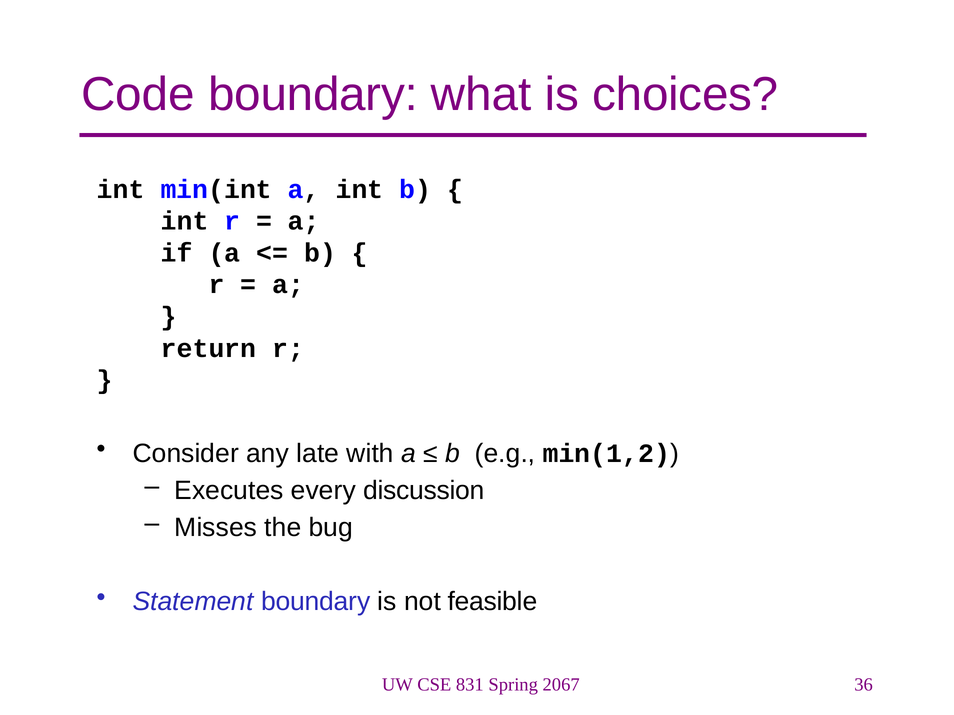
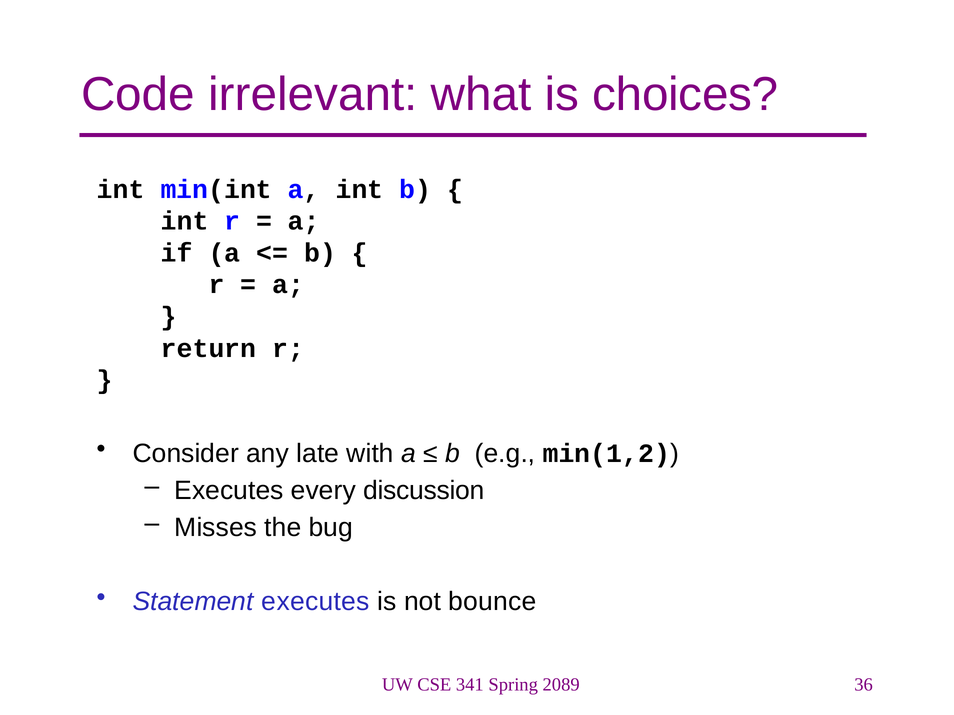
Code boundary: boundary -> irrelevant
Statement boundary: boundary -> executes
feasible: feasible -> bounce
831: 831 -> 341
2067: 2067 -> 2089
